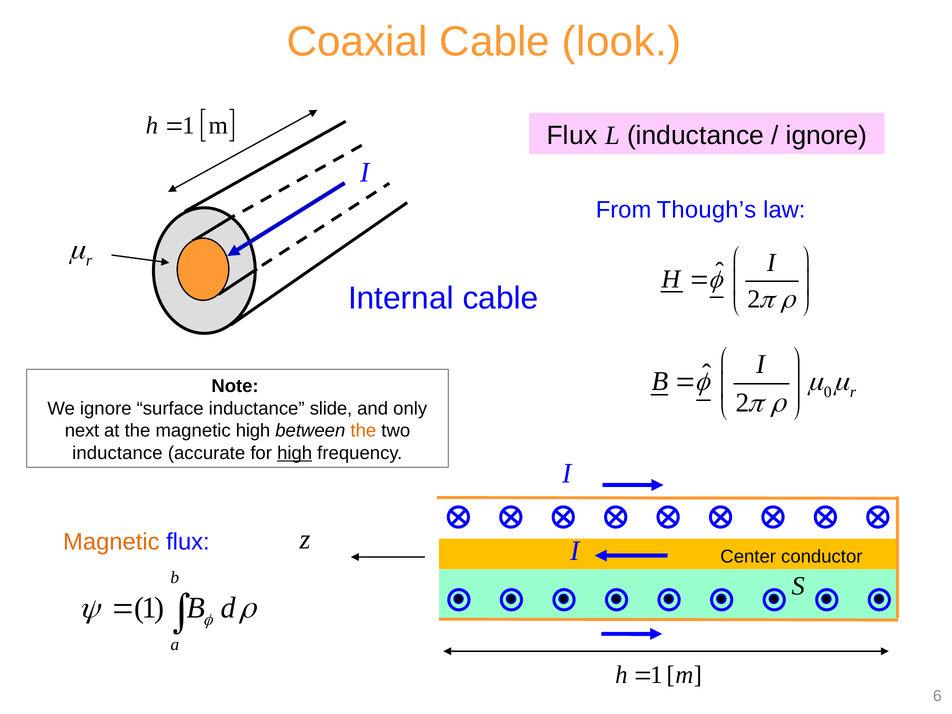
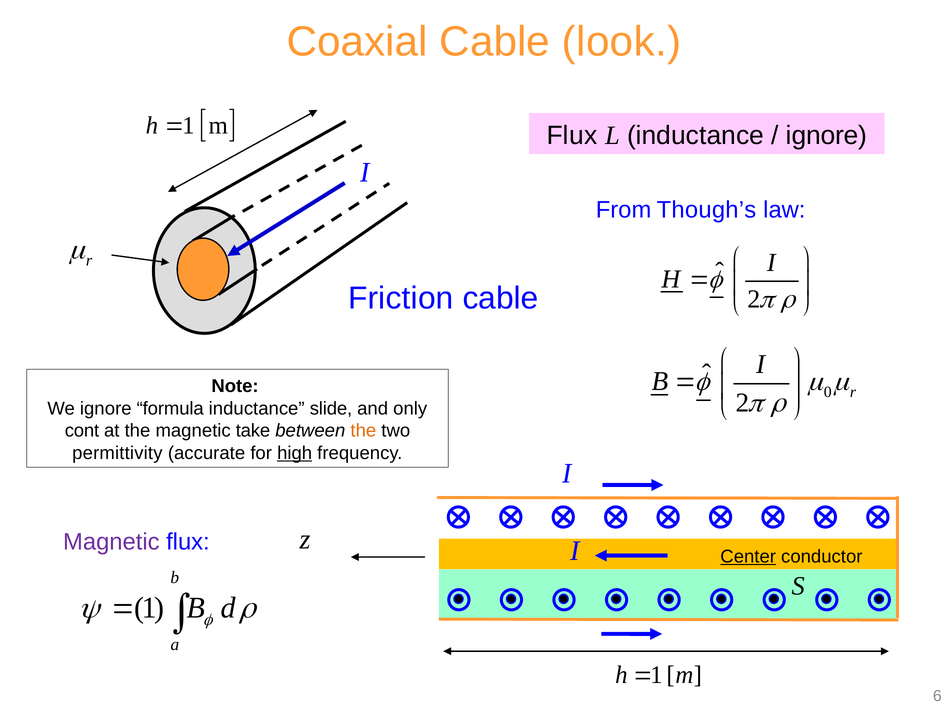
Internal: Internal -> Friction
surface: surface -> formula
next: next -> cont
magnetic high: high -> take
inductance at (117, 453): inductance -> permittivity
Magnetic at (111, 542) colour: orange -> purple
Center underline: none -> present
